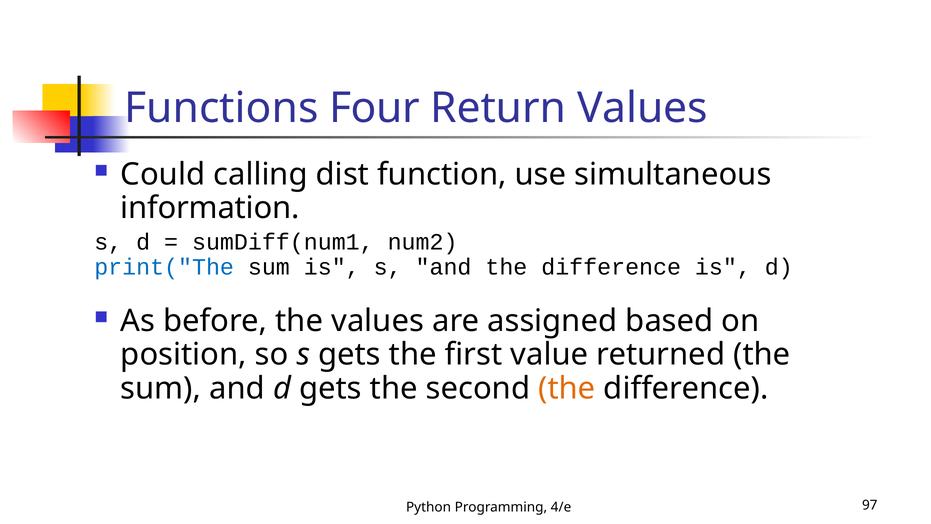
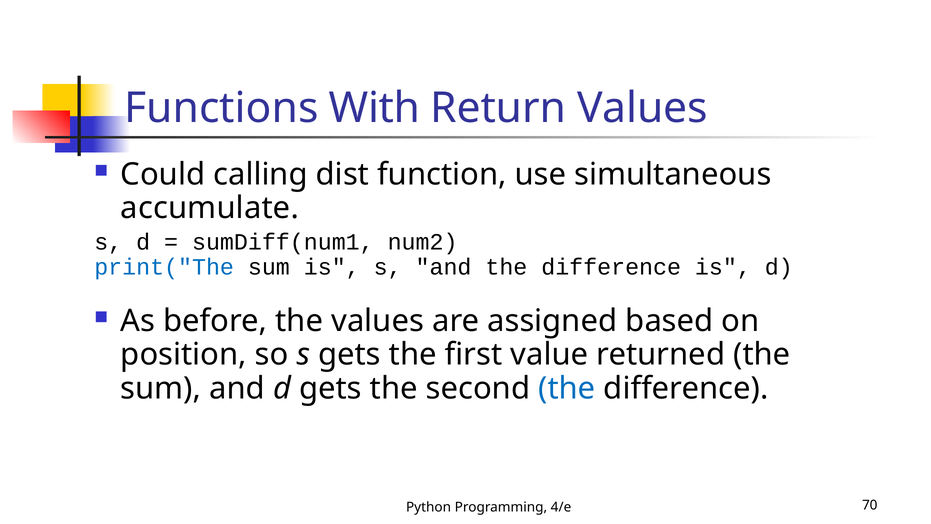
Four: Four -> With
information: information -> accumulate
the at (567, 388) colour: orange -> blue
97: 97 -> 70
